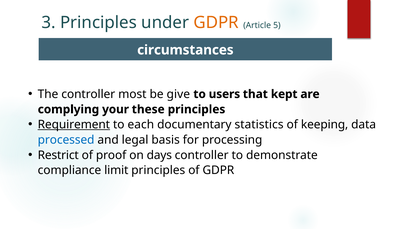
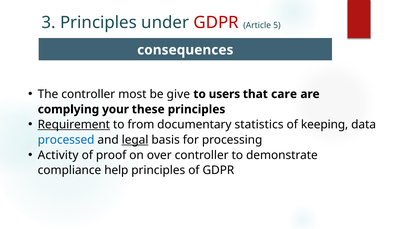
GDPR at (216, 22) colour: orange -> red
circumstances: circumstances -> consequences
kept: kept -> care
each: each -> from
legal underline: none -> present
Restrict: Restrict -> Activity
days: days -> over
limit: limit -> help
